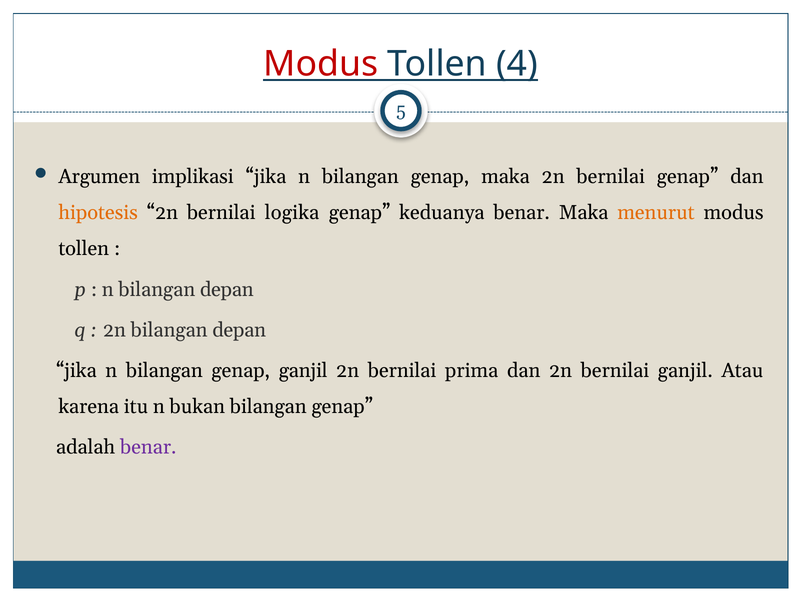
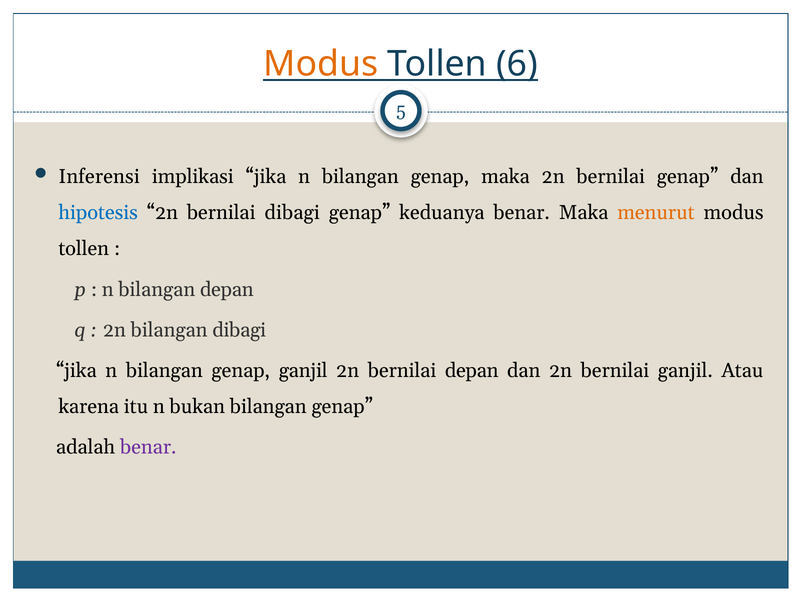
Modus at (321, 64) colour: red -> orange
4: 4 -> 6
Argumen: Argumen -> Inferensi
hipotesis colour: orange -> blue
bernilai logika: logika -> dibagi
2n bilangan depan: depan -> dibagi
bernilai prima: prima -> depan
